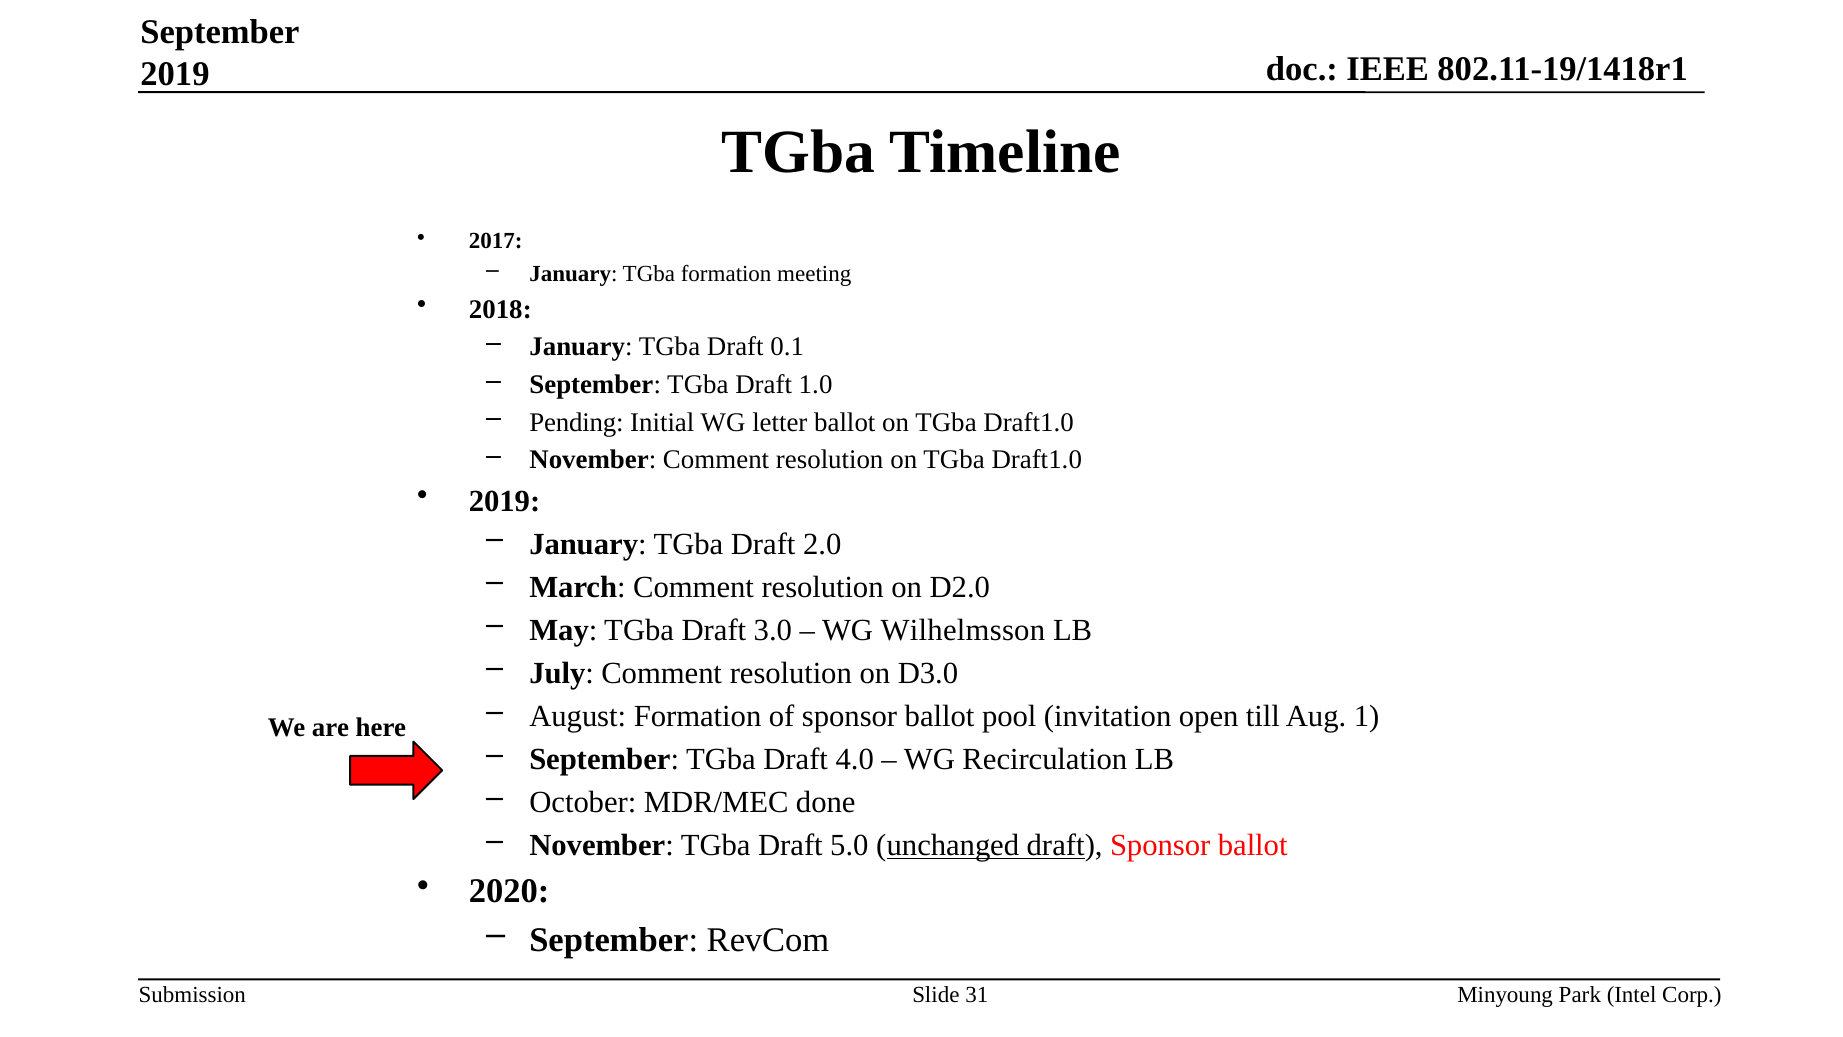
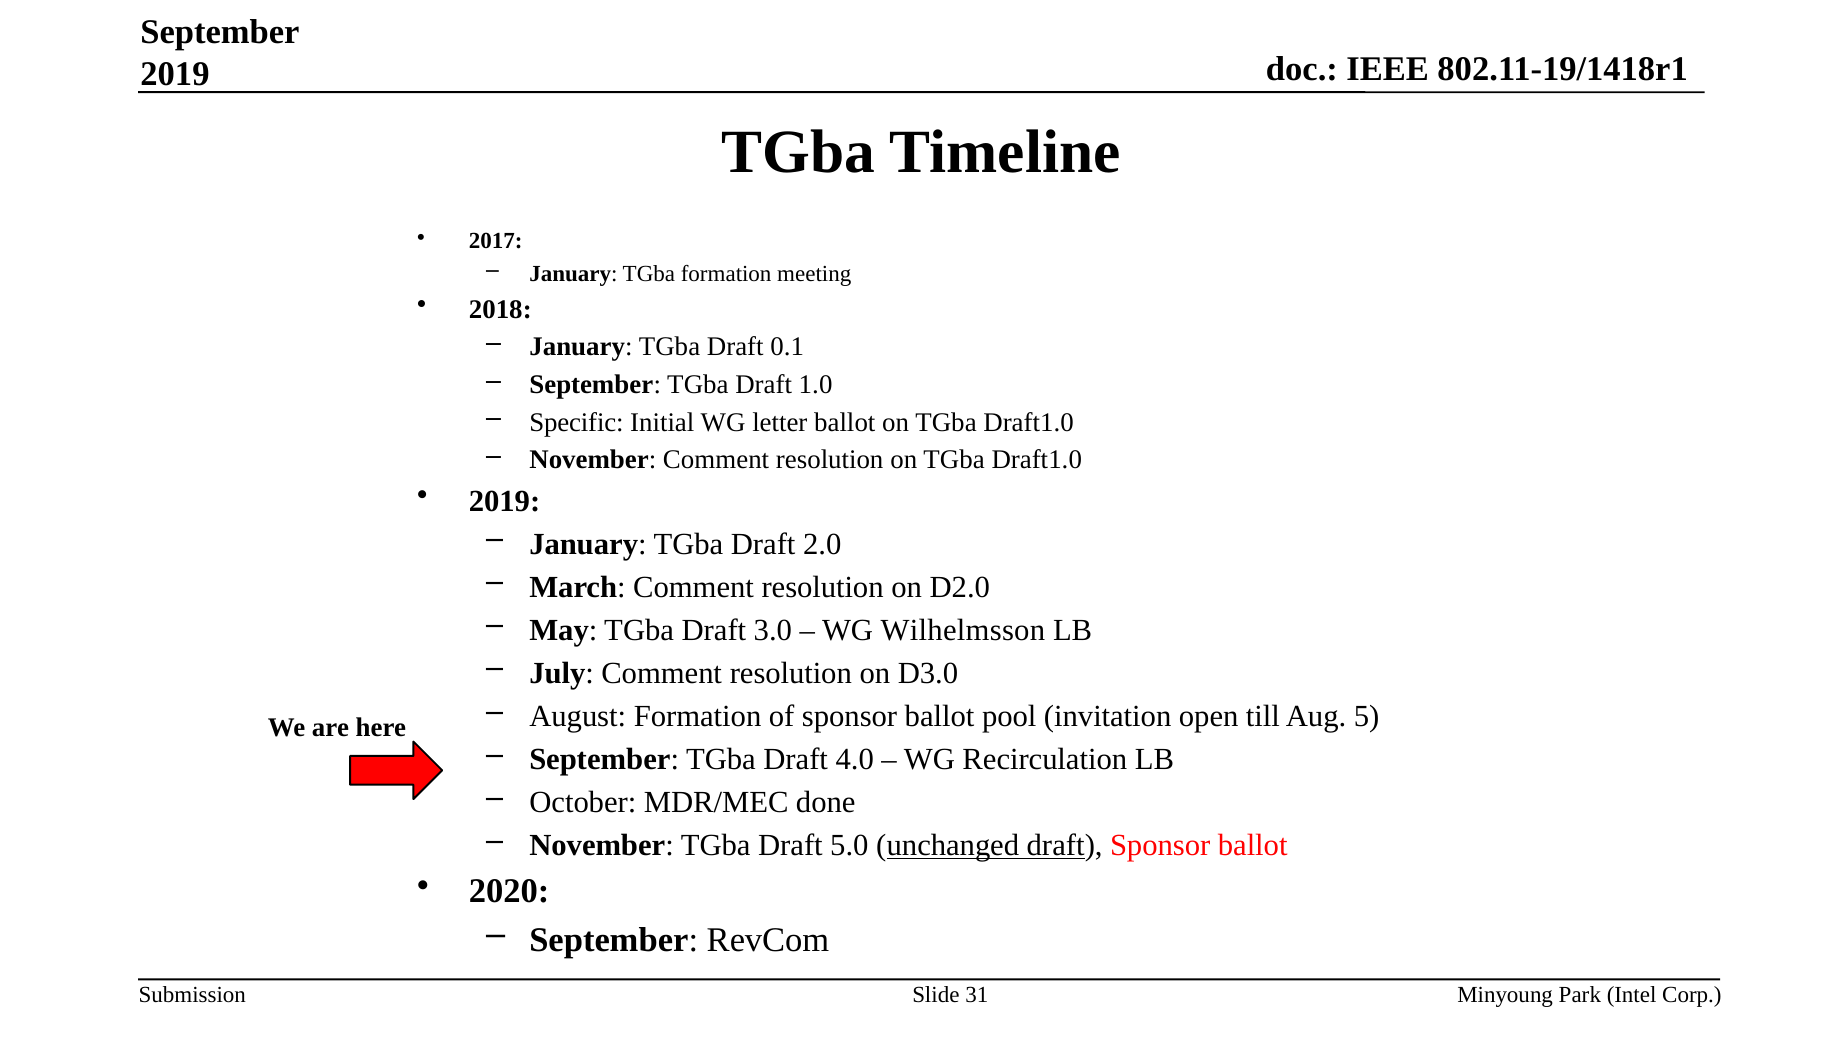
Pending: Pending -> Specific
1: 1 -> 5
